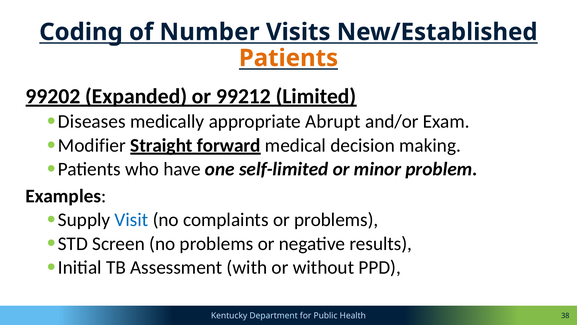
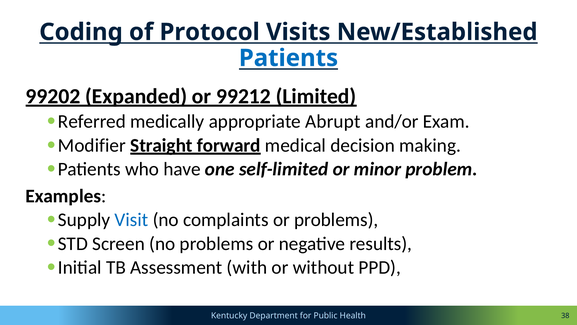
Number: Number -> Protocol
Patients at (288, 58) colour: orange -> blue
Diseases: Diseases -> Referred
